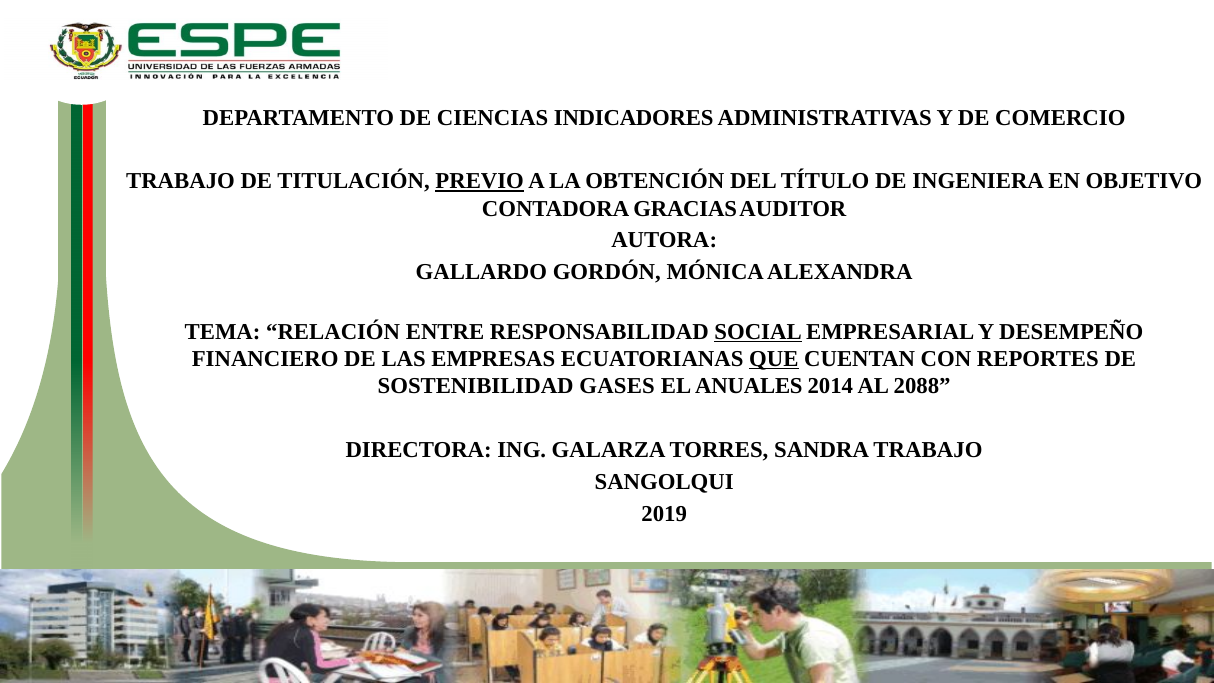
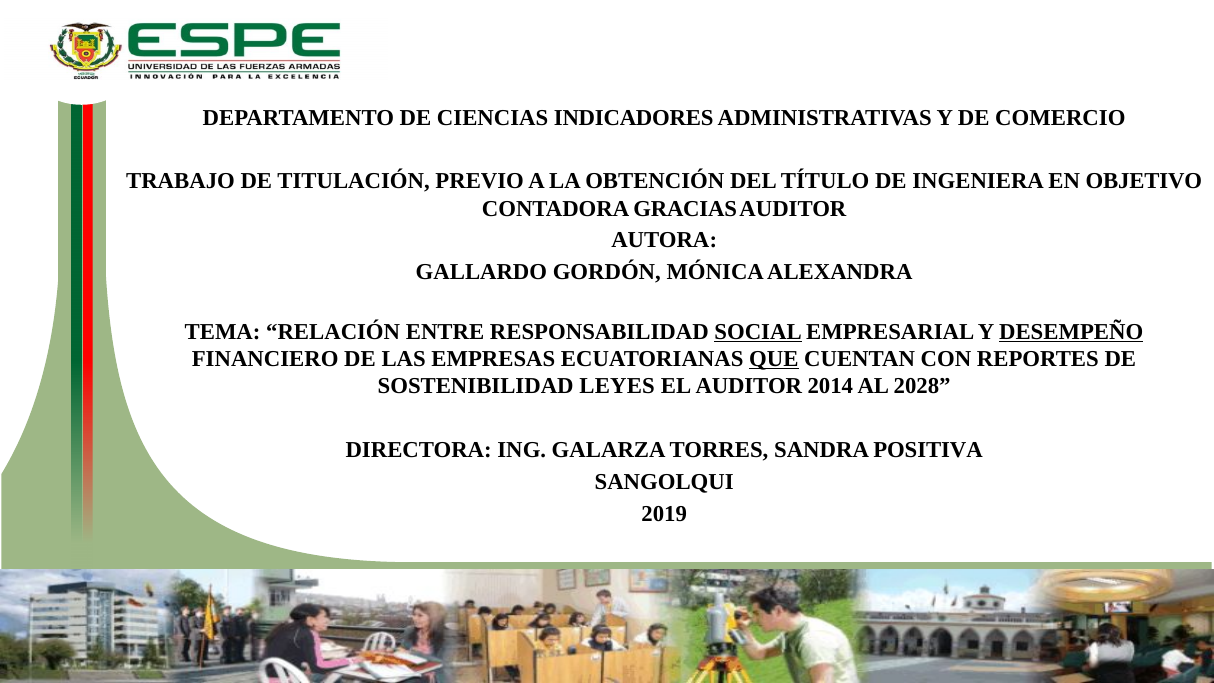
PREVIO underline: present -> none
DESEMPEÑO underline: none -> present
GASES: GASES -> LEYES
EL ANUALES: ANUALES -> AUDITOR
2088: 2088 -> 2028
SANDRA TRABAJO: TRABAJO -> POSITIVA
